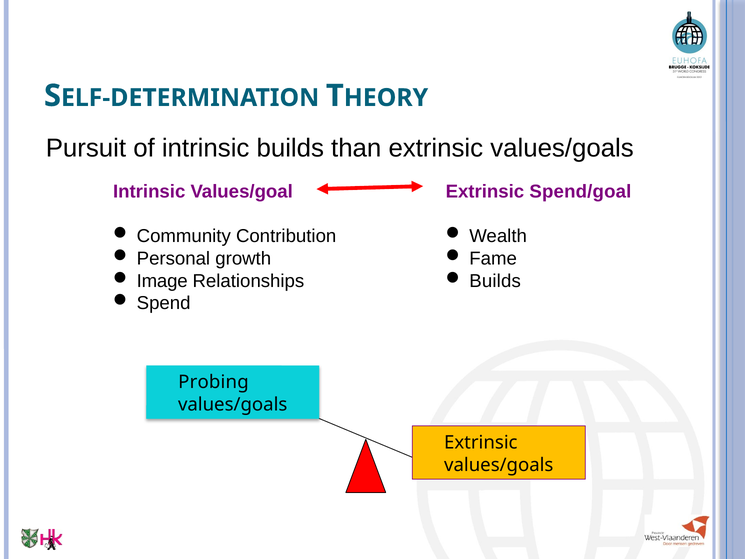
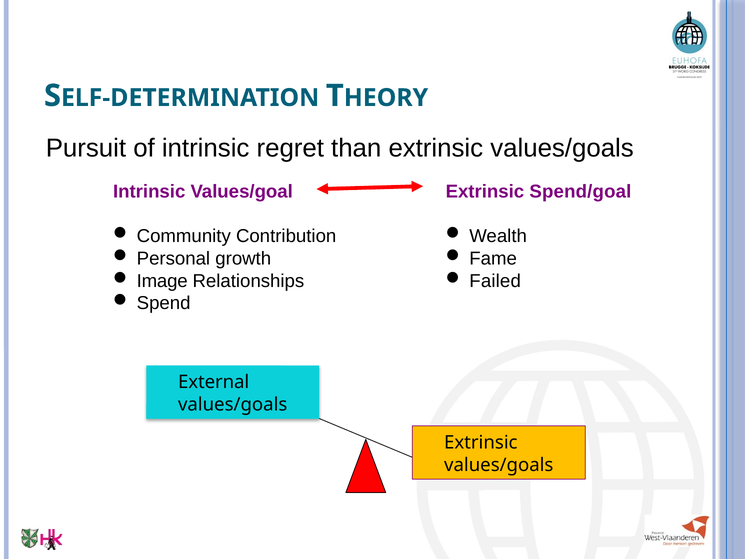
intrinsic builds: builds -> regret
Builds at (495, 281): Builds -> Failed
Probing: Probing -> External
